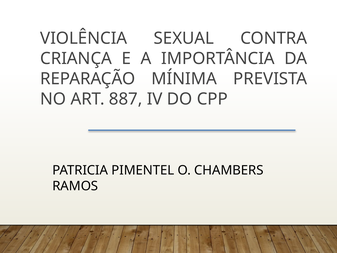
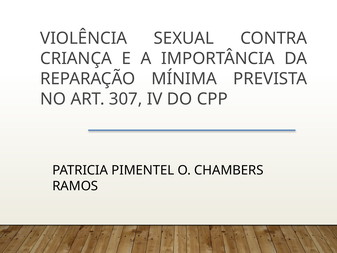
887: 887 -> 307
